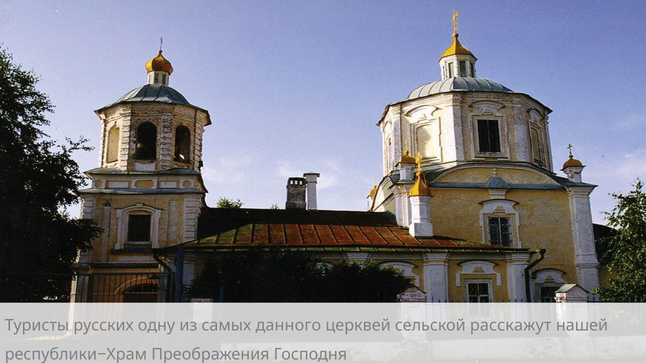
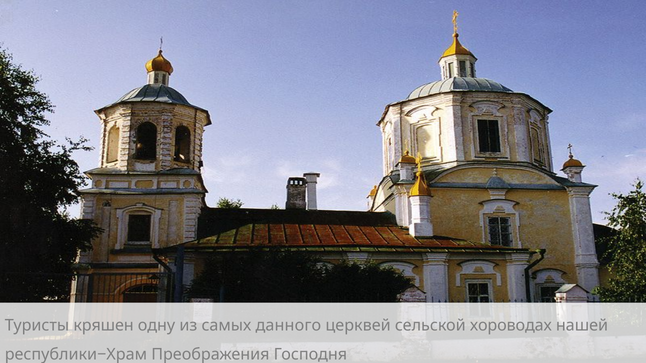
русских: русских -> кряшен
расскажут: расскажут -> хороводах
